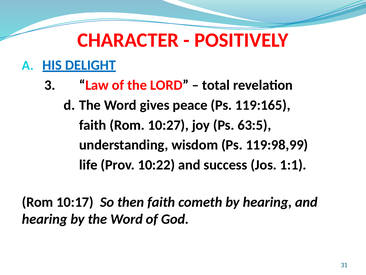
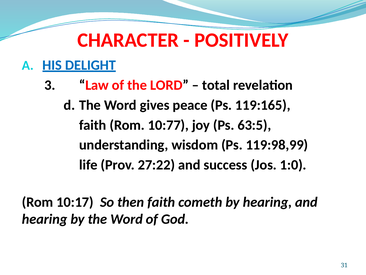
10:27: 10:27 -> 10:77
10:22: 10:22 -> 27:22
1:1: 1:1 -> 1:0
